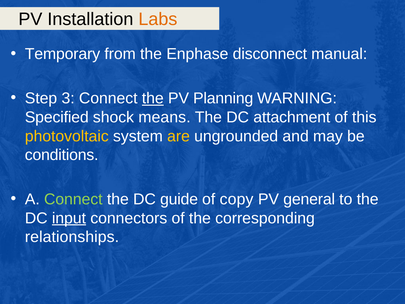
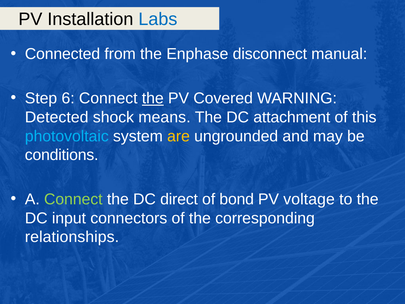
Labs colour: orange -> blue
Temporary: Temporary -> Connected
3: 3 -> 6
Planning: Planning -> Covered
Specified: Specified -> Detected
photovoltaic colour: yellow -> light blue
guide: guide -> direct
copy: copy -> bond
general: general -> voltage
input underline: present -> none
